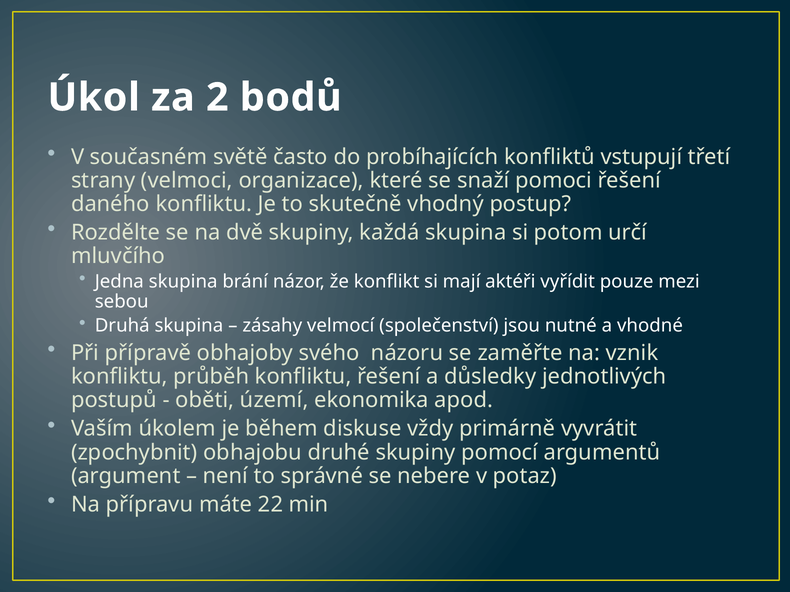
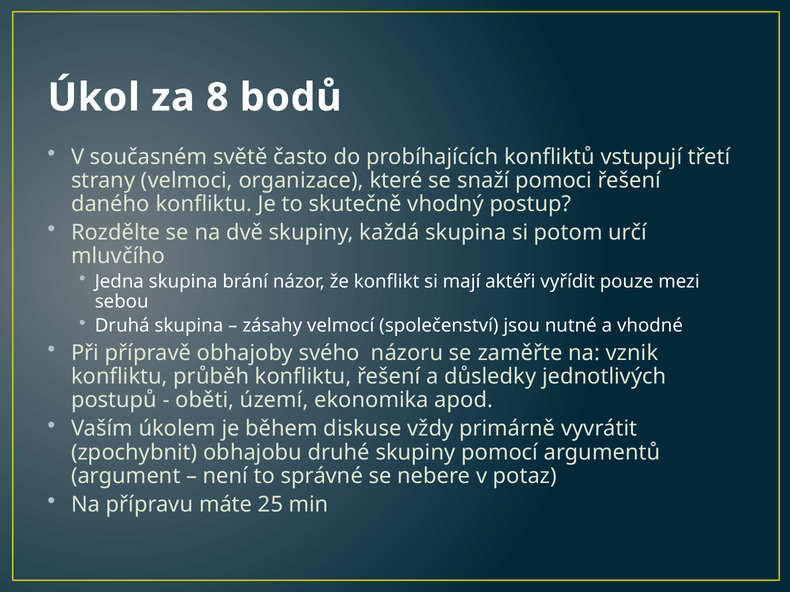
2: 2 -> 8
22: 22 -> 25
